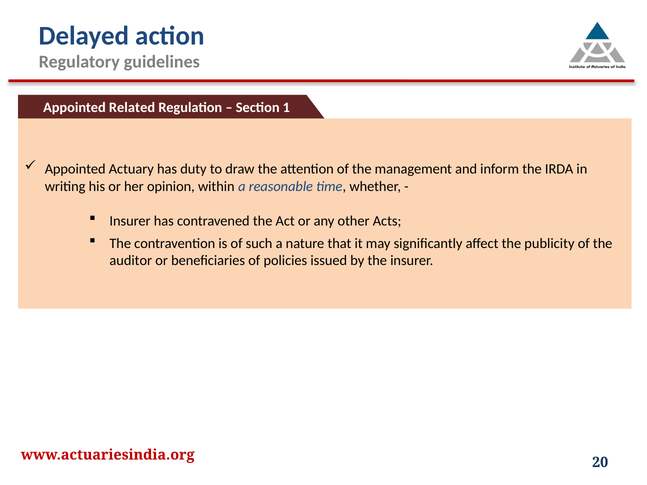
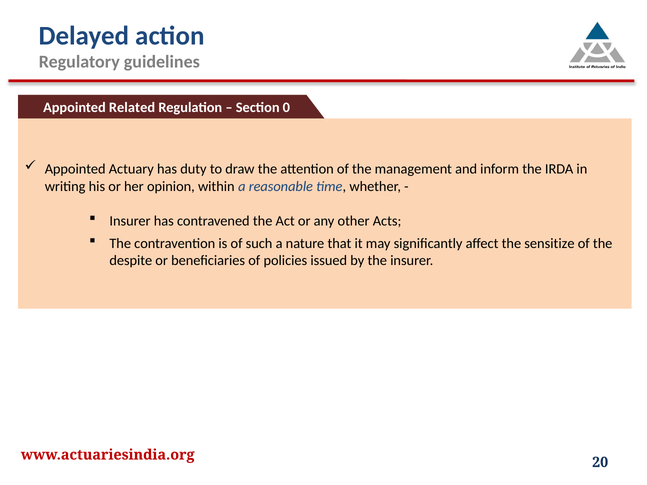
1: 1 -> 0
publicity: publicity -> sensitize
auditor: auditor -> despite
